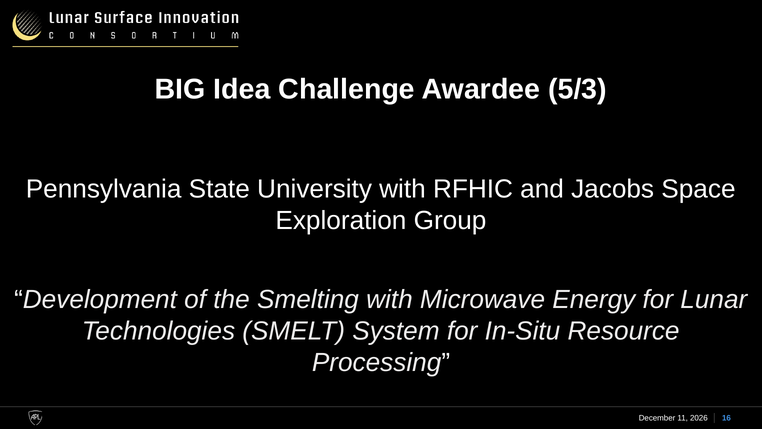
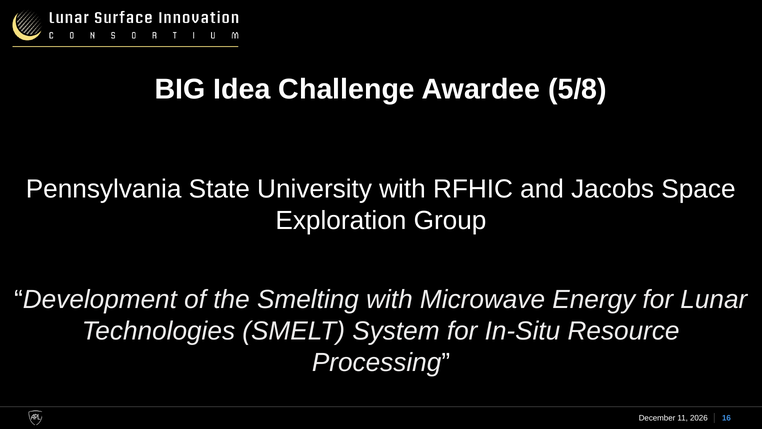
5/3: 5/3 -> 5/8
